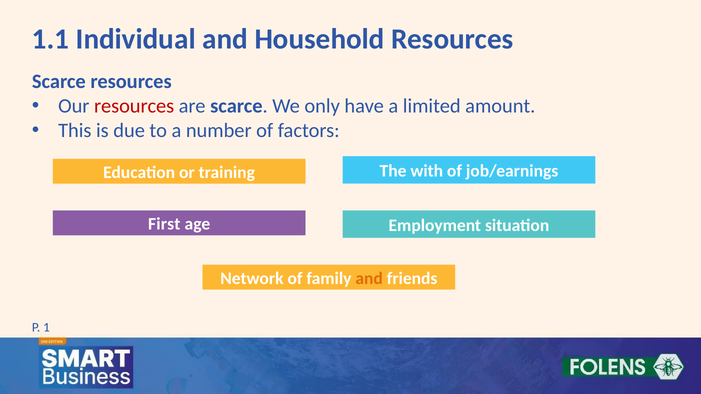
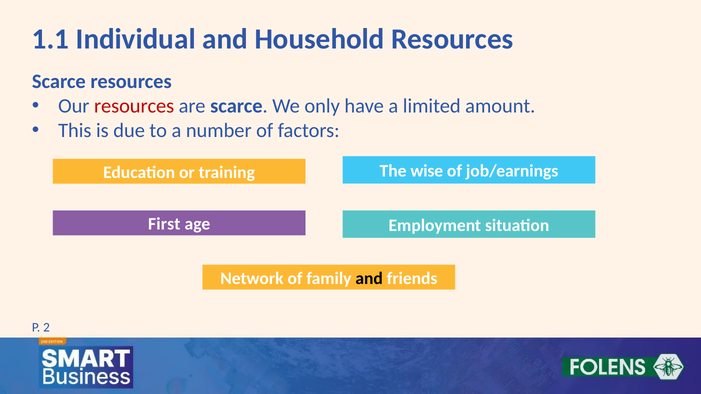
with: with -> wise
and at (369, 279) colour: orange -> black
1: 1 -> 2
